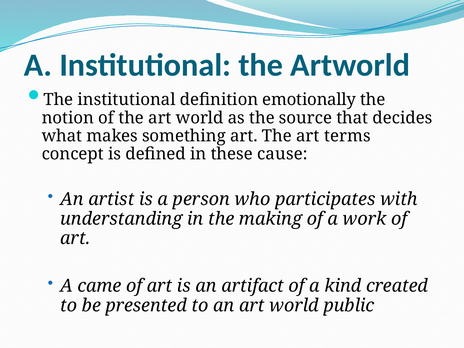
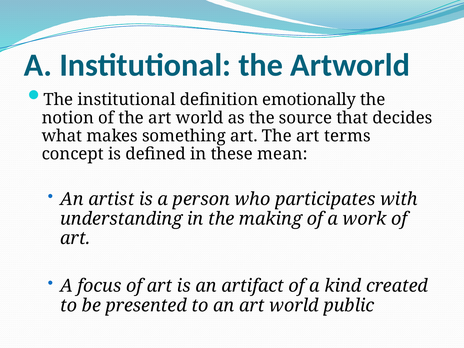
cause: cause -> mean
came: came -> focus
